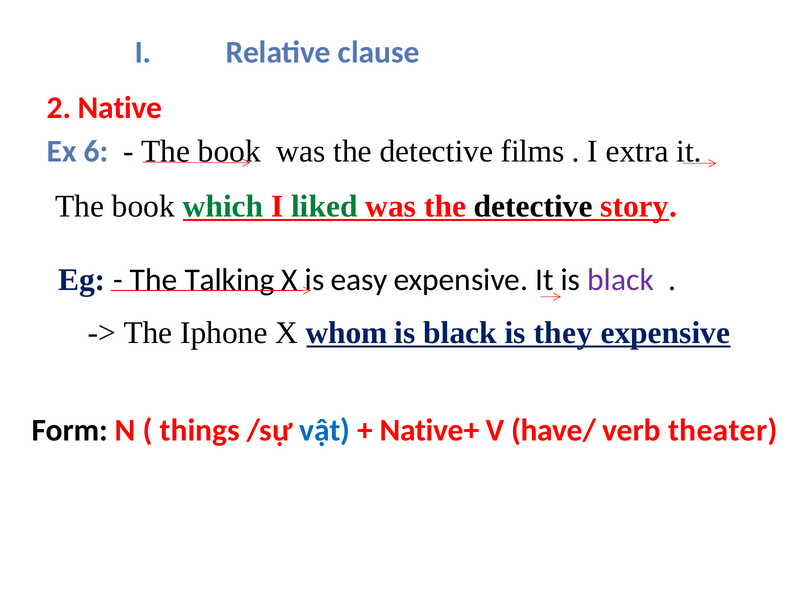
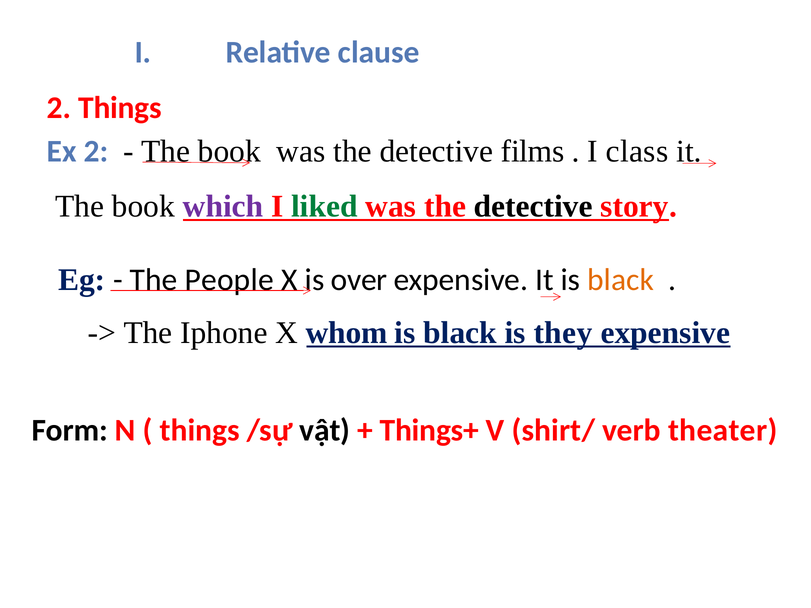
2 Native: Native -> Things
Ex 6: 6 -> 2
extra: extra -> class
which colour: green -> purple
Talking: Talking -> People
easy: easy -> over
black at (621, 280) colour: purple -> orange
vật colour: blue -> black
Native+: Native+ -> Things+
have/: have/ -> shirt/
